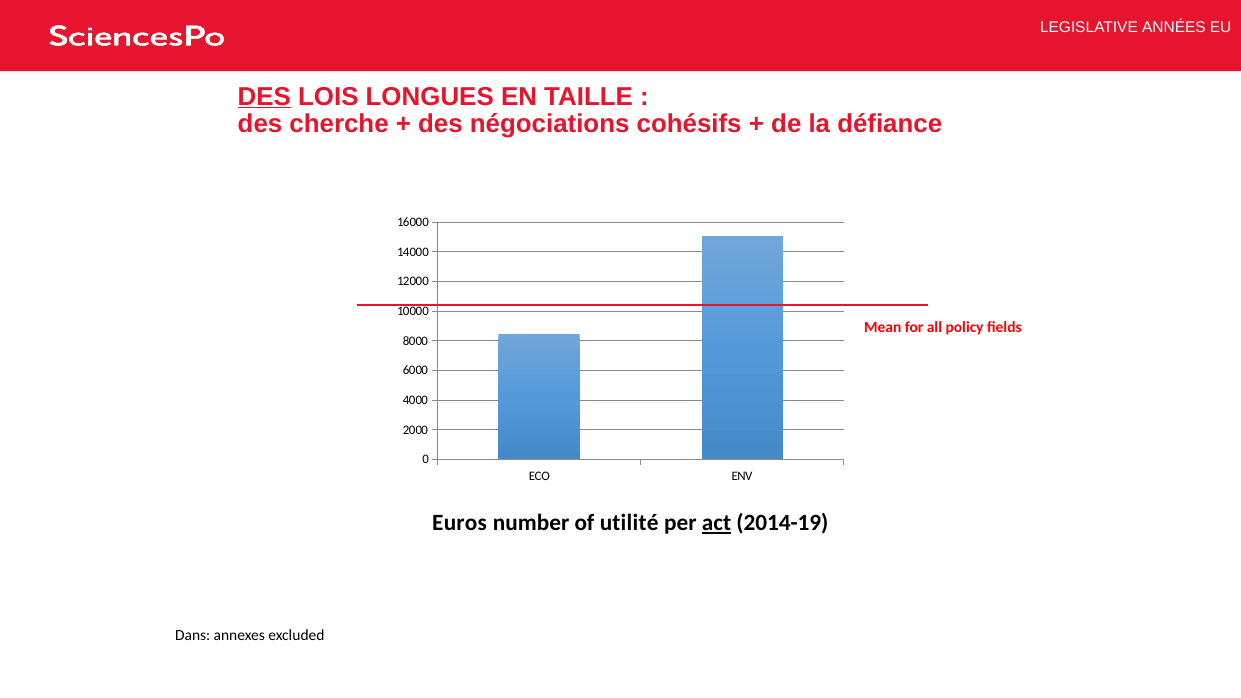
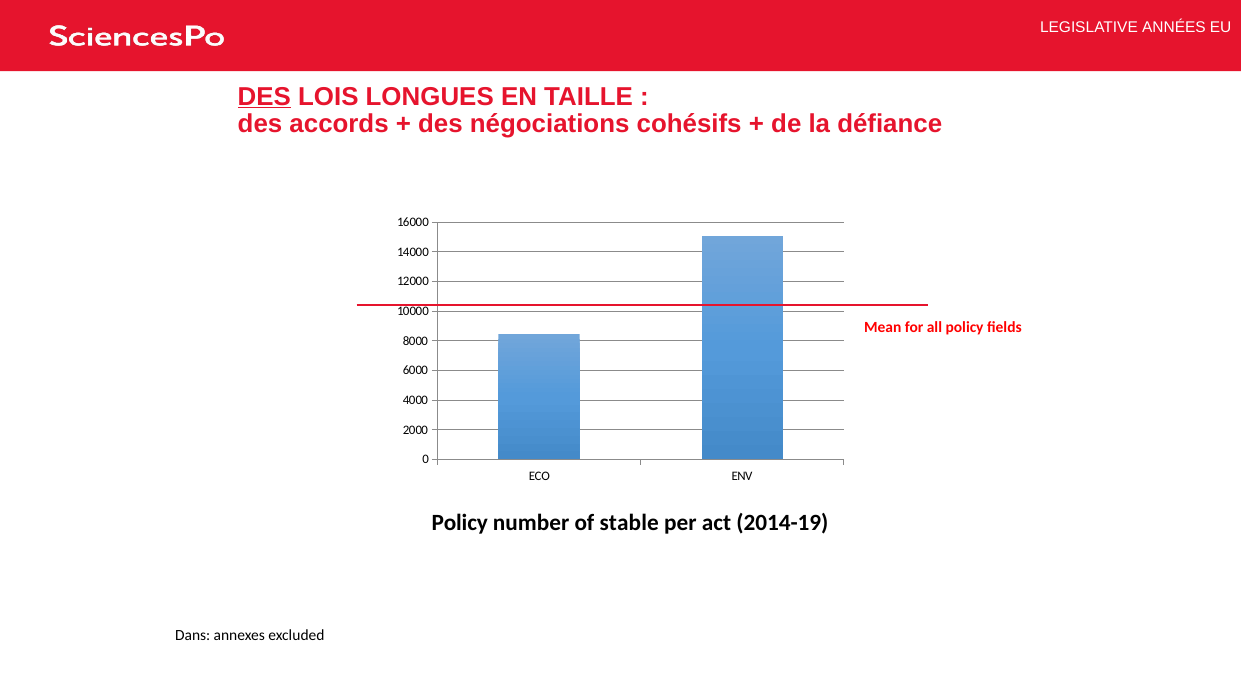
cherche: cherche -> accords
Euros at (460, 523): Euros -> Policy
utilité: utilité -> stable
act underline: present -> none
